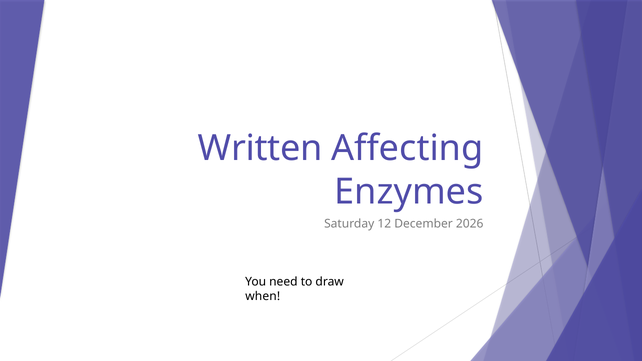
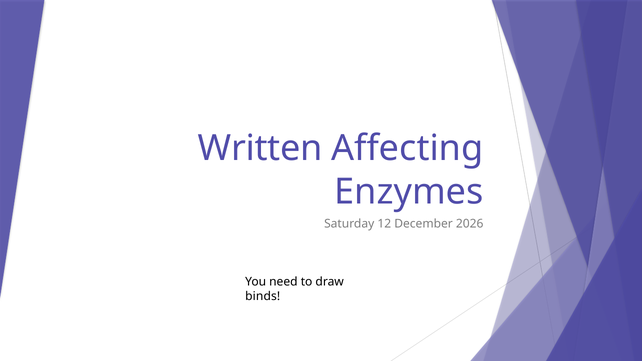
when: when -> binds
